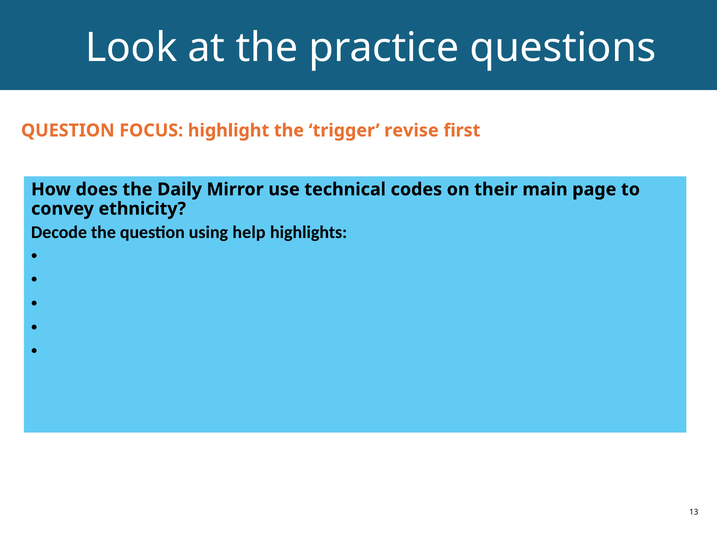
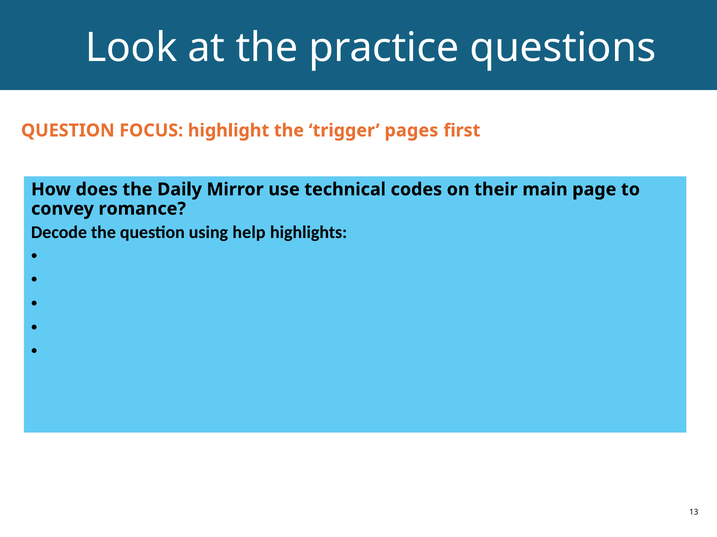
revise: revise -> pages
ethnicity: ethnicity -> romance
